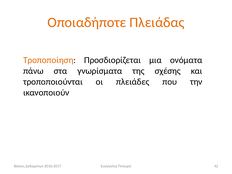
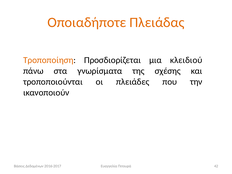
ονόματα: ονόματα -> κλειδιού
